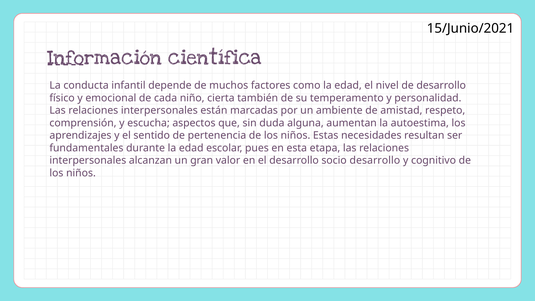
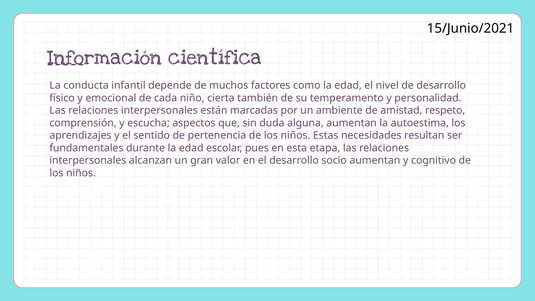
socio desarrollo: desarrollo -> aumentan
